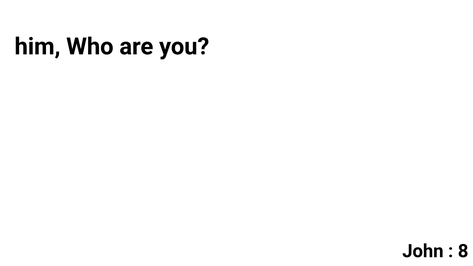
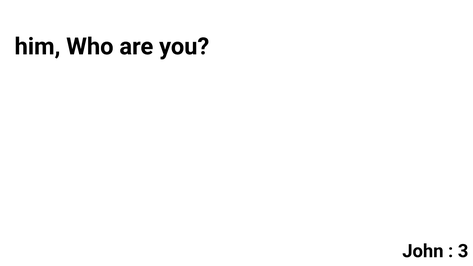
8: 8 -> 3
